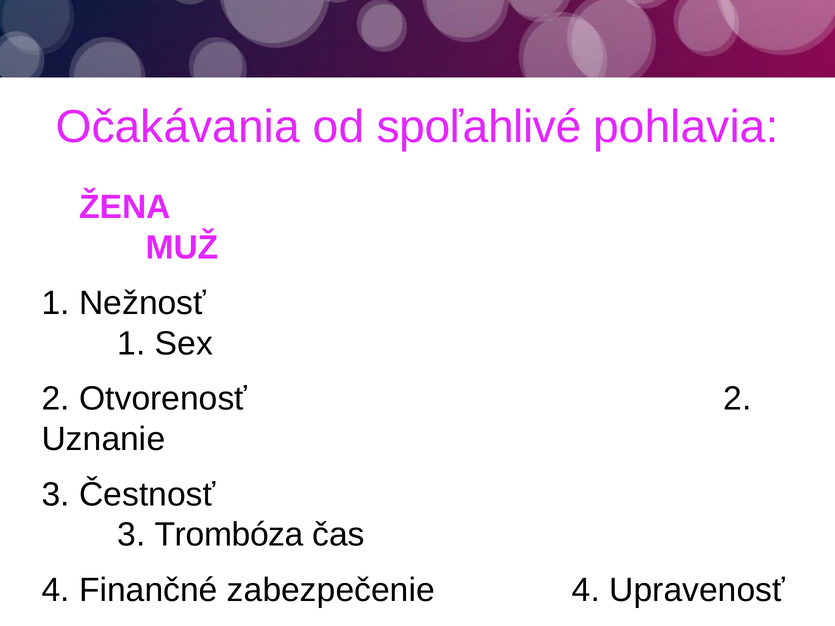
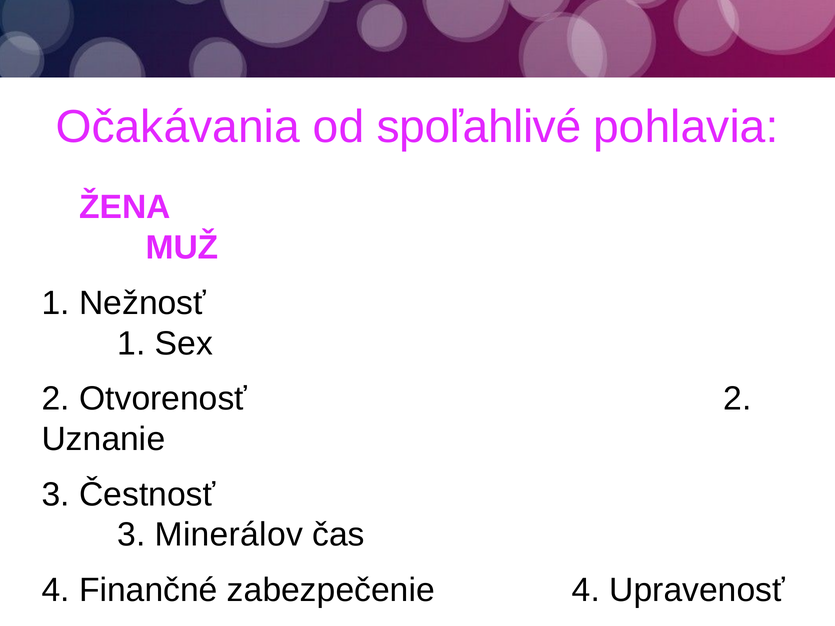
Trombóza: Trombóza -> Minerálov
